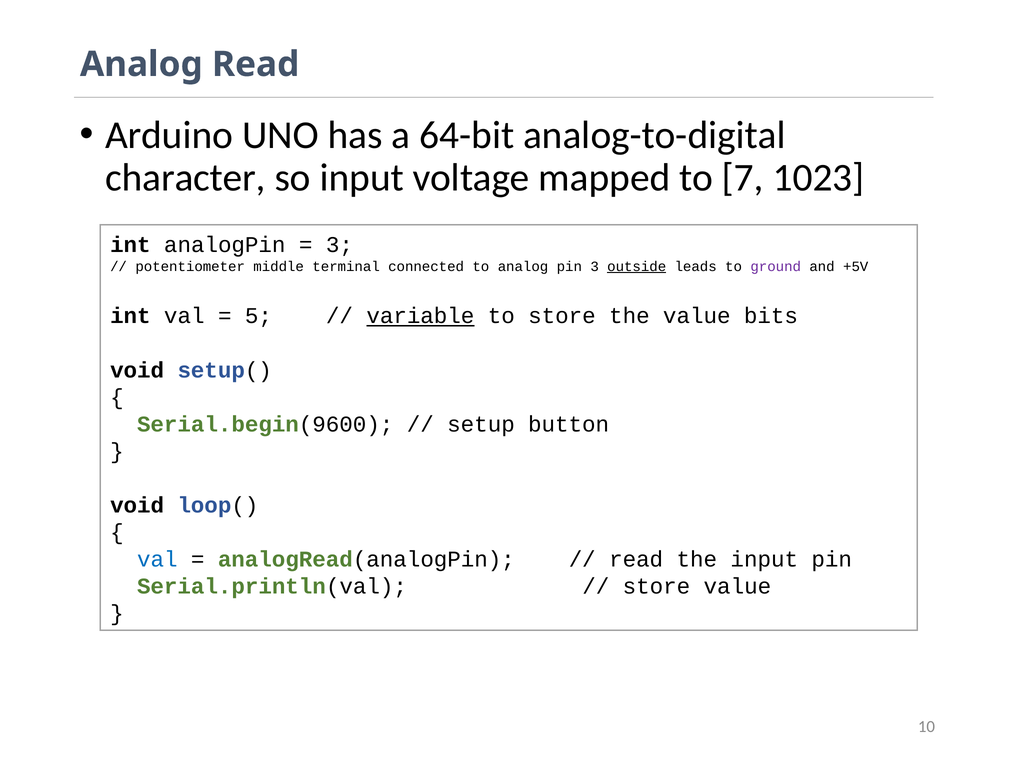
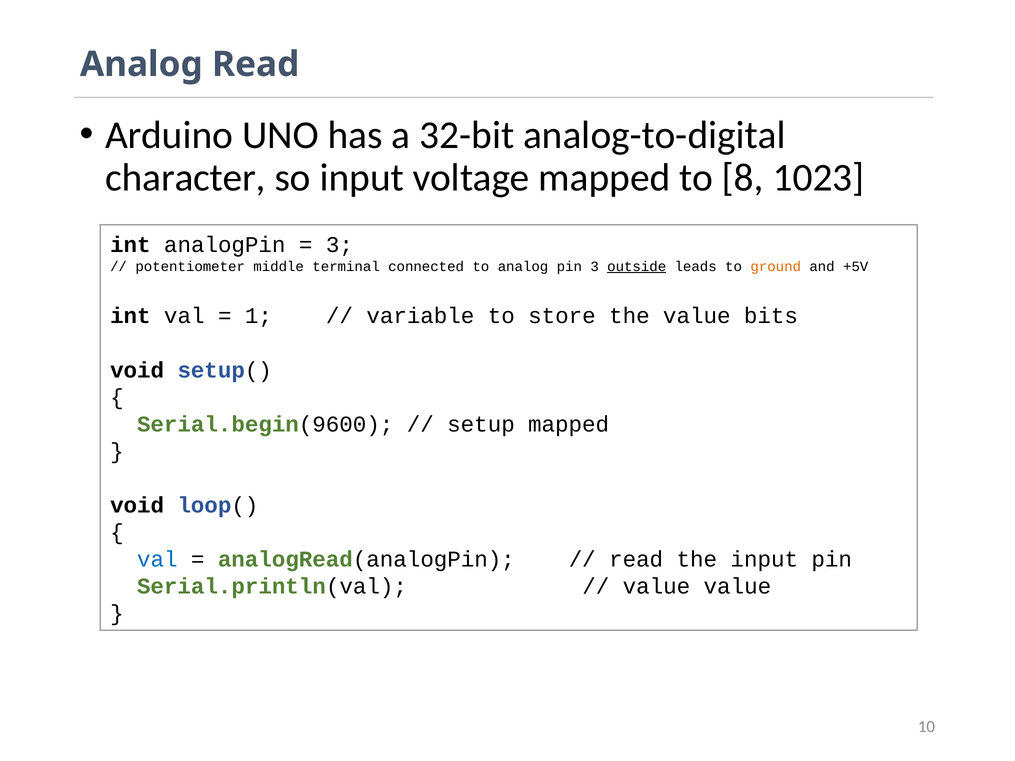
64-bit: 64-bit -> 32-bit
7: 7 -> 8
ground colour: purple -> orange
5: 5 -> 1
variable underline: present -> none
setup button: button -> mapped
store at (656, 587): store -> value
